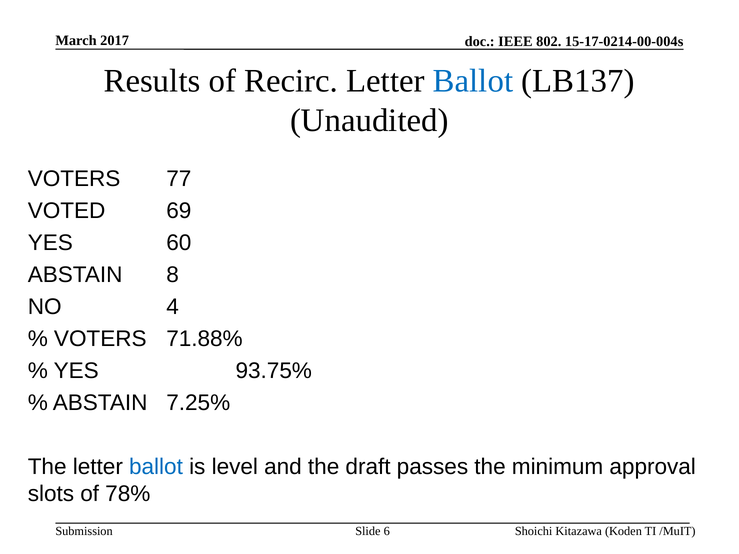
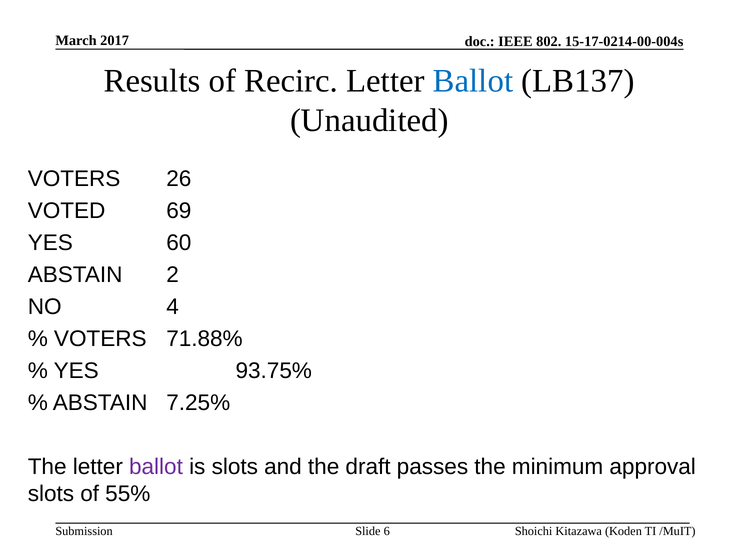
77: 77 -> 26
8: 8 -> 2
ballot at (156, 467) colour: blue -> purple
is level: level -> slots
78%: 78% -> 55%
